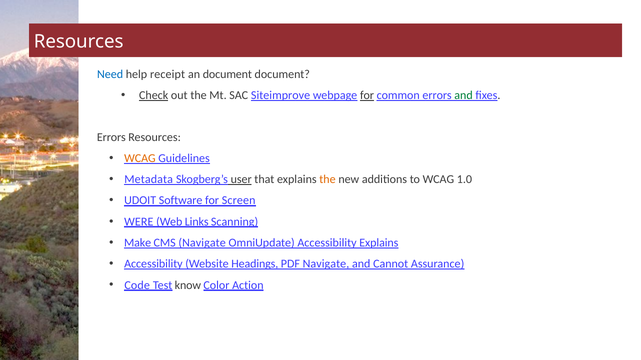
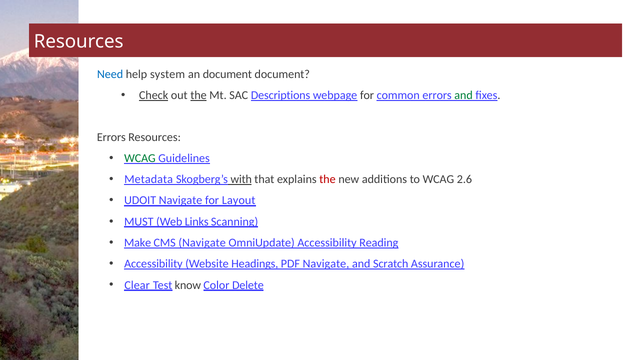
receipt: receipt -> system
the at (199, 95) underline: none -> present
Siteimprove: Siteimprove -> Descriptions
for at (367, 95) underline: present -> none
WCAG at (140, 158) colour: orange -> green
user: user -> with
the at (327, 180) colour: orange -> red
1.0: 1.0 -> 2.6
UDOIT Software: Software -> Navigate
Screen: Screen -> Layout
WERE: WERE -> MUST
Accessibility Explains: Explains -> Reading
Cannot: Cannot -> Scratch
Code: Code -> Clear
Action: Action -> Delete
